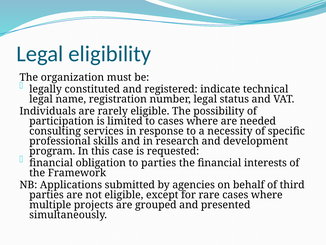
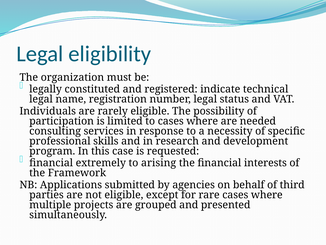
obligation: obligation -> extremely
to parties: parties -> arising
